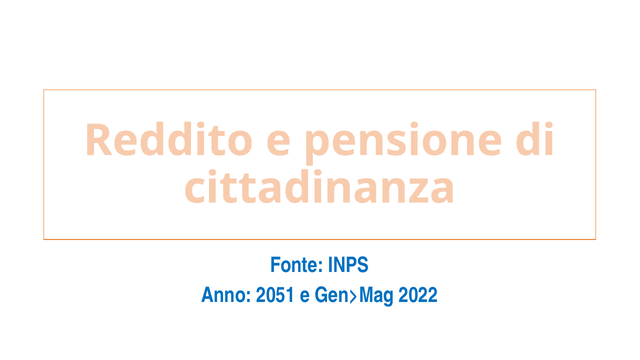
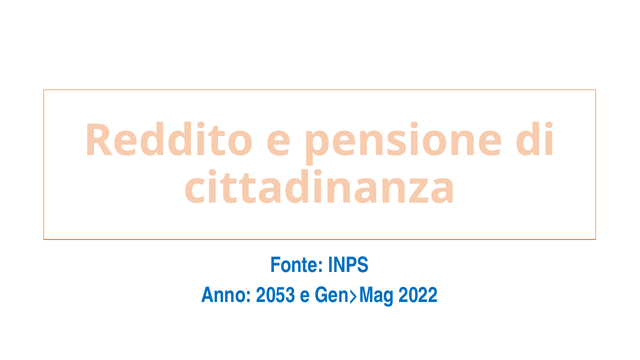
2051: 2051 -> 2053
